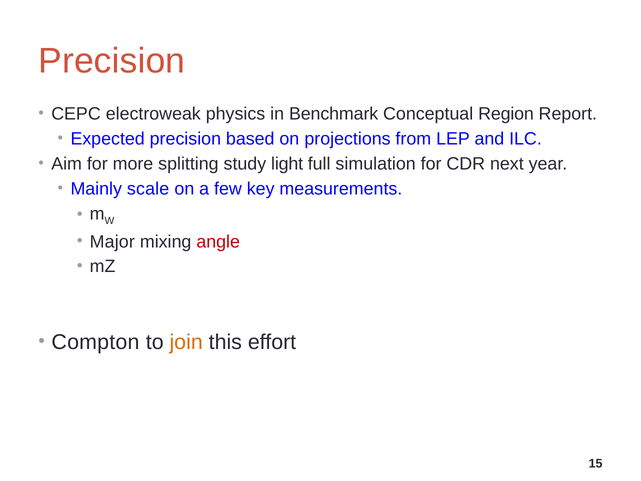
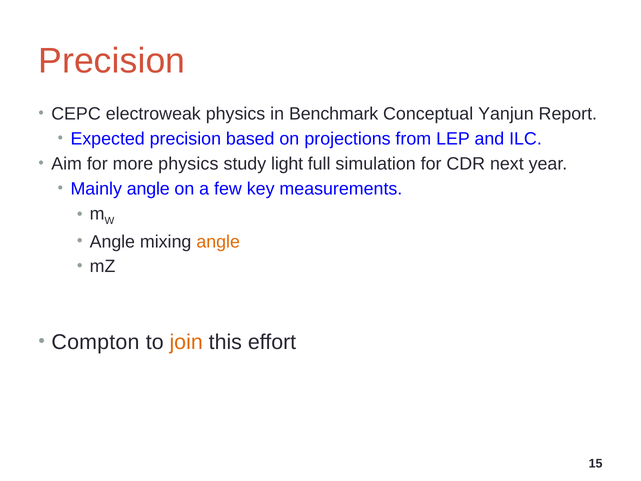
Region: Region -> Yanjun
more splitting: splitting -> physics
Mainly scale: scale -> angle
Major at (112, 242): Major -> Angle
angle at (218, 242) colour: red -> orange
